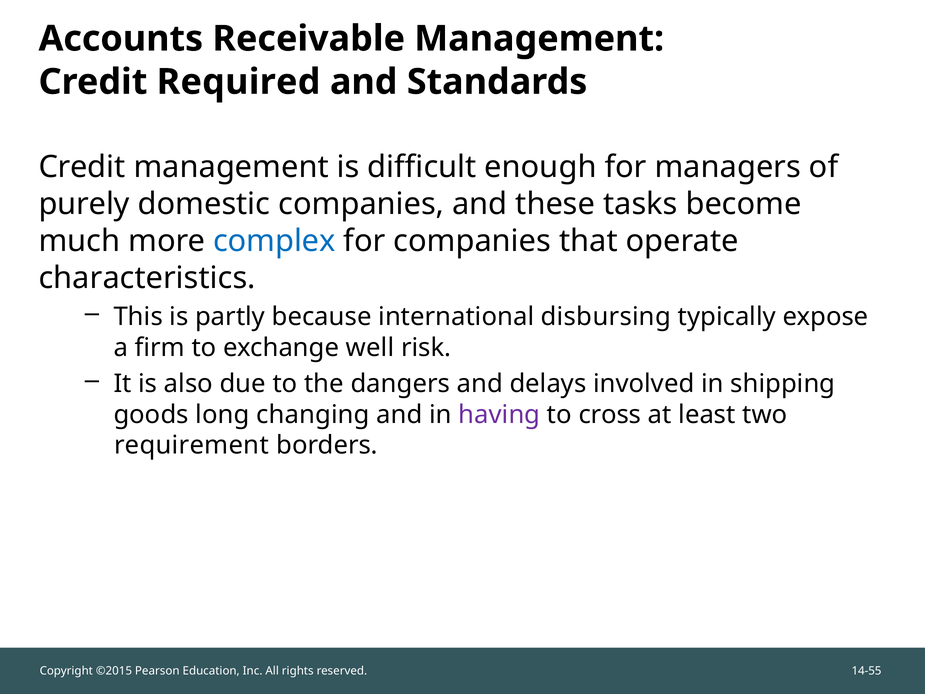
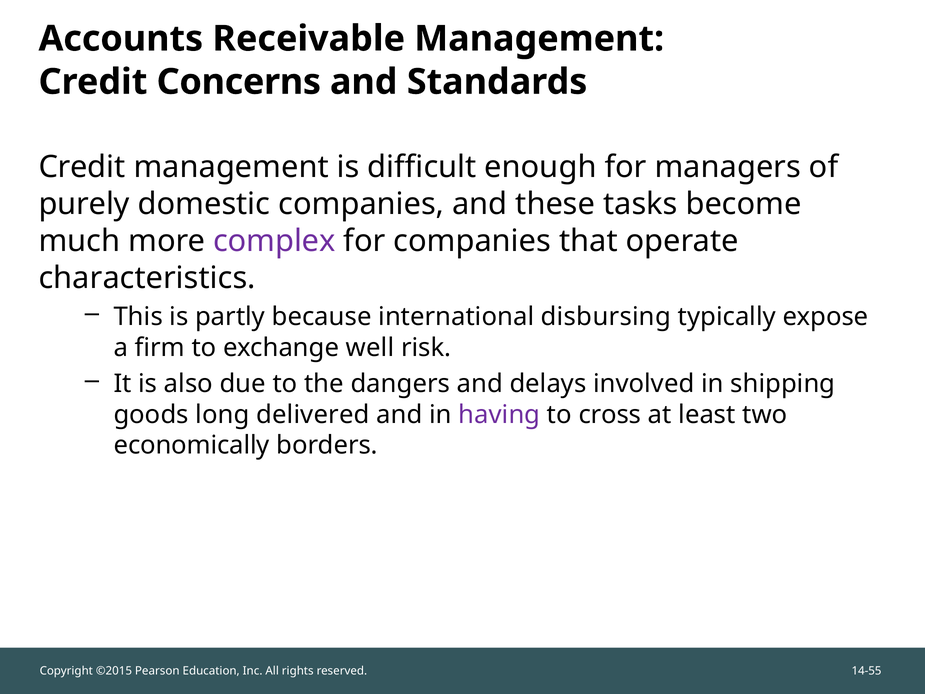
Required: Required -> Concerns
complex colour: blue -> purple
changing: changing -> delivered
requirement: requirement -> economically
